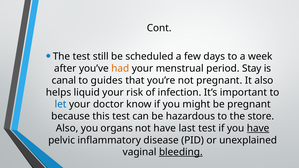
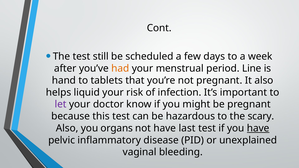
Stay: Stay -> Line
canal: canal -> hand
guides: guides -> tablets
let colour: blue -> purple
store: store -> scary
bleeding underline: present -> none
